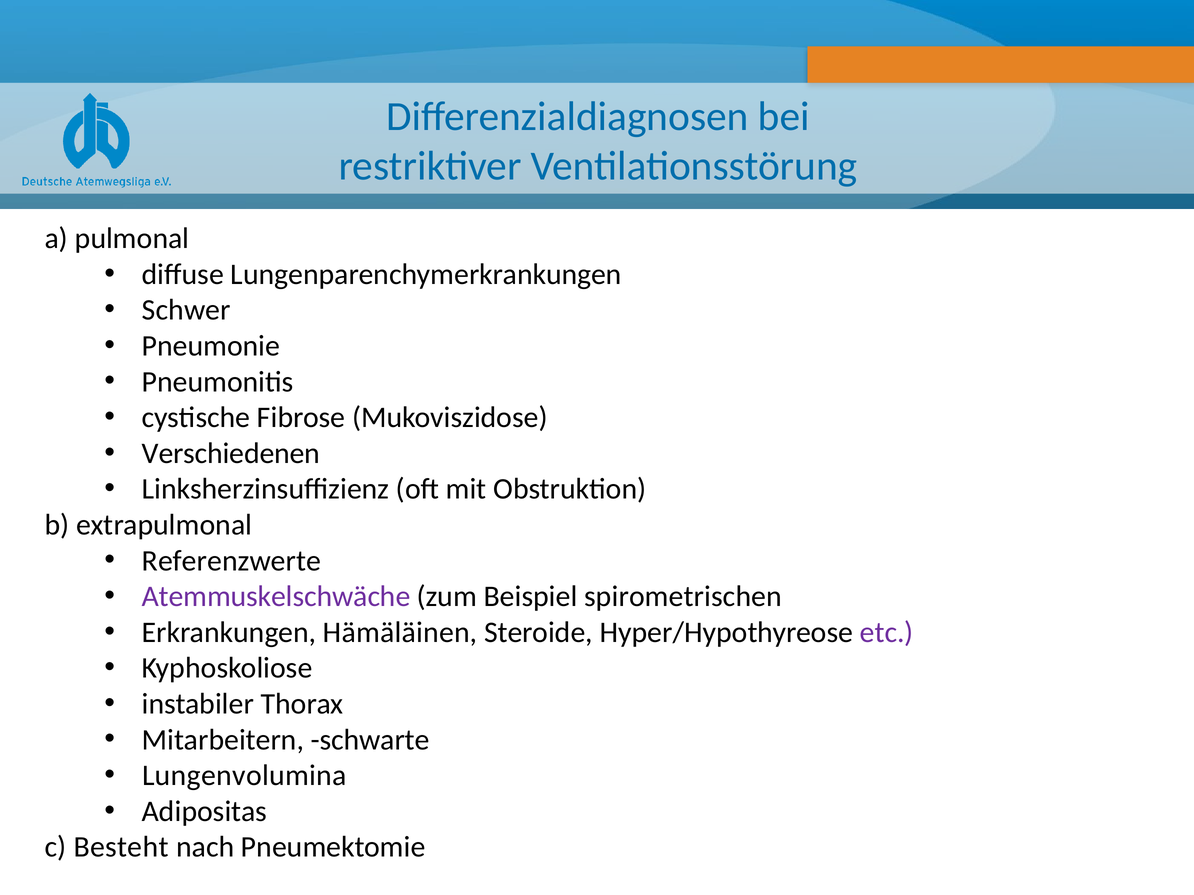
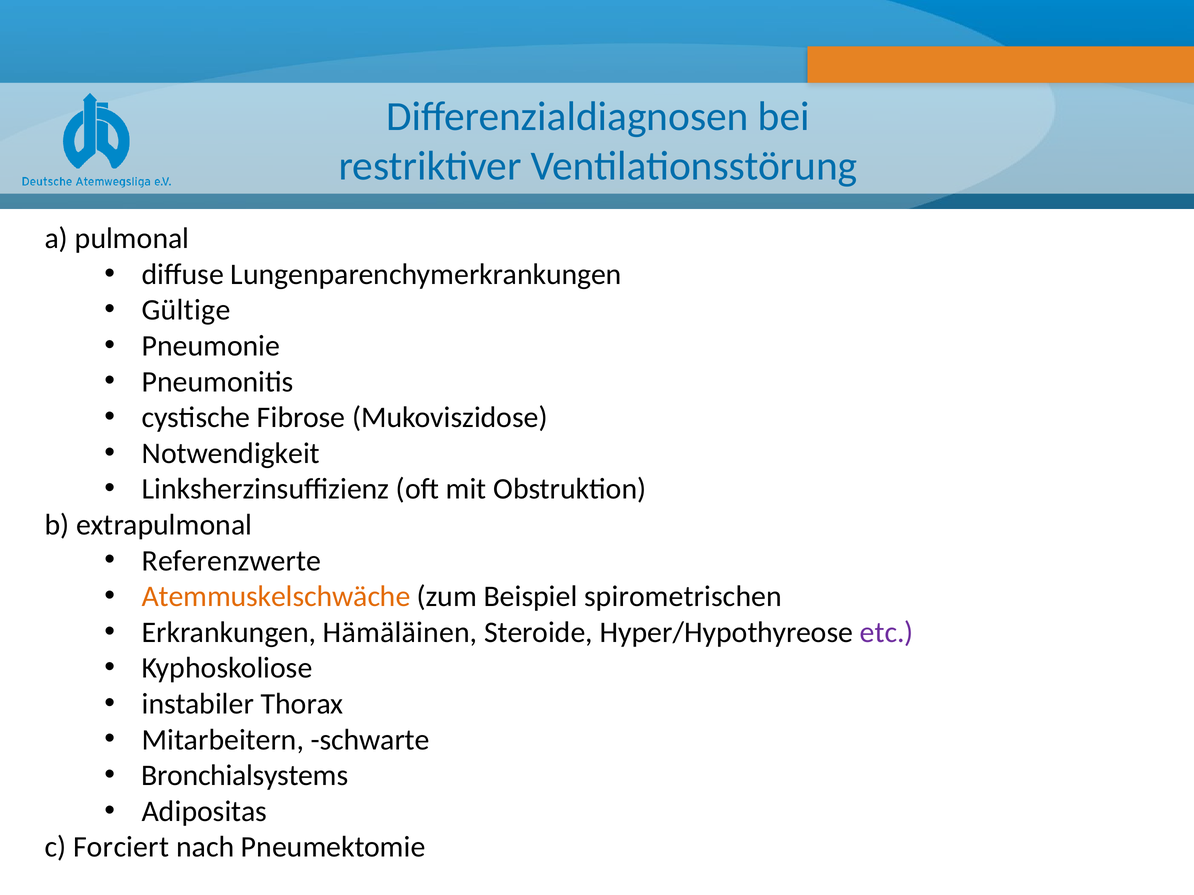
Schwer: Schwer -> Gültige
Verschiedenen: Verschiedenen -> Notwendigkeit
Atemmuskelschwäche colour: purple -> orange
Lungenvolumina: Lungenvolumina -> Bronchialsystems
Besteht: Besteht -> Forciert
